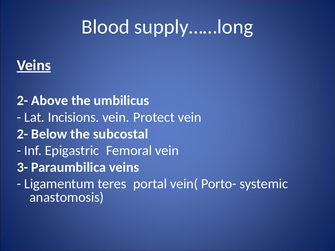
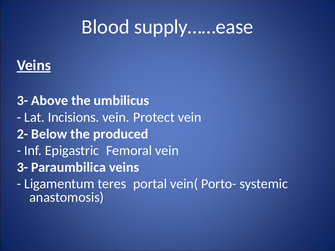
supply……long: supply……long -> supply……ease
2- at (22, 101): 2- -> 3-
subcostal: subcostal -> produced
